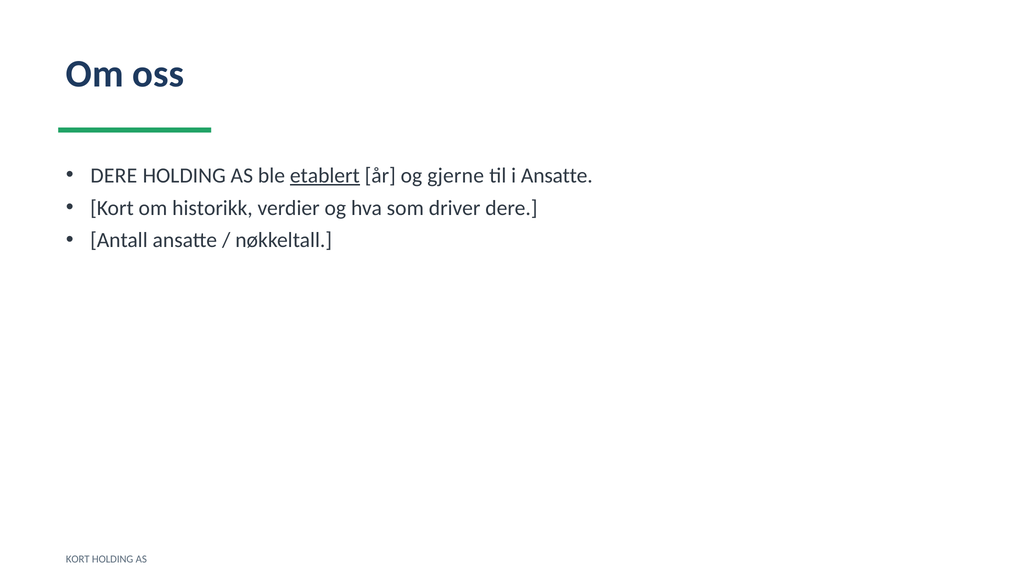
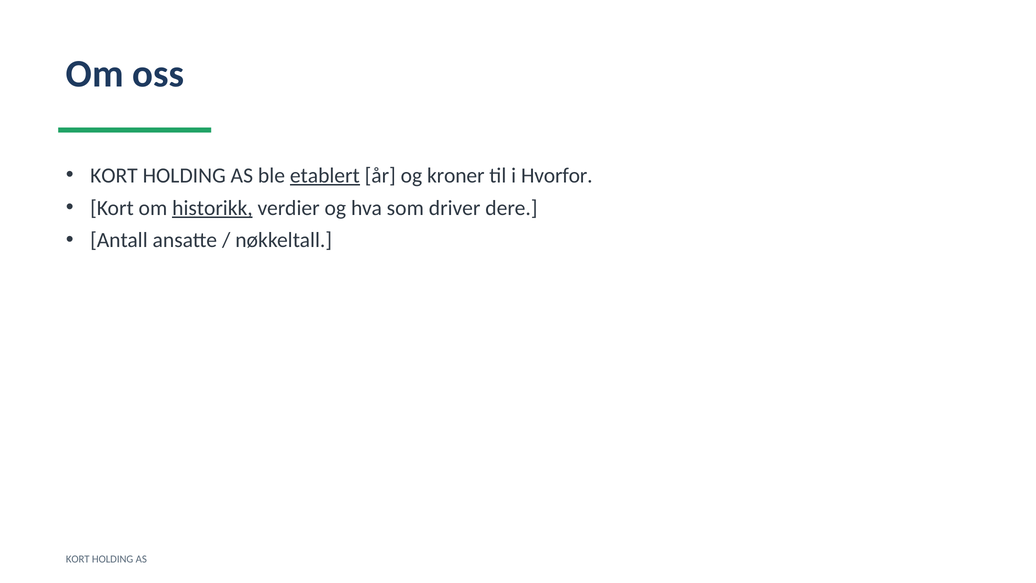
DERE at (114, 175): DERE -> KORT
gjerne: gjerne -> kroner
i Ansatte: Ansatte -> Hvorfor
historikk underline: none -> present
